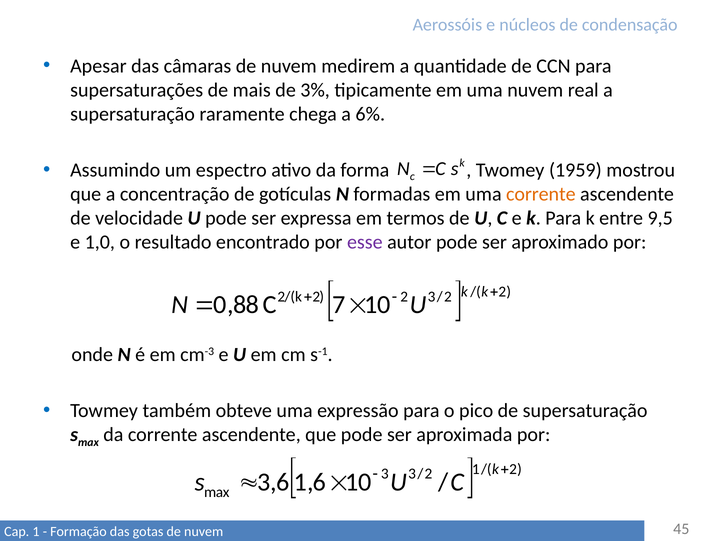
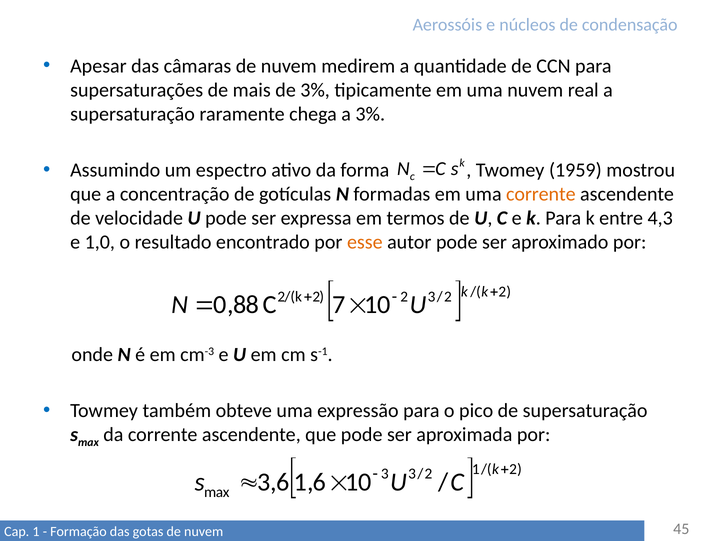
a 6%: 6% -> 3%
9,5: 9,5 -> 4,3
esse colour: purple -> orange
